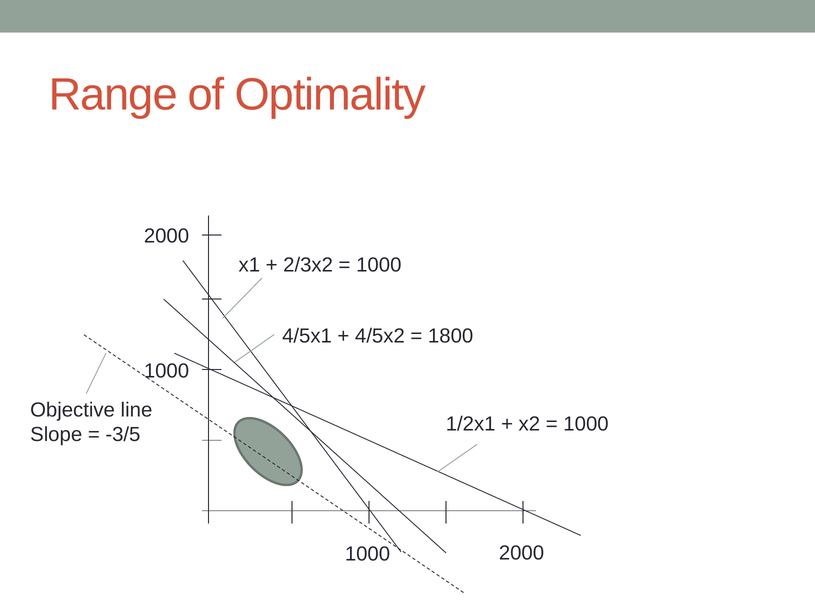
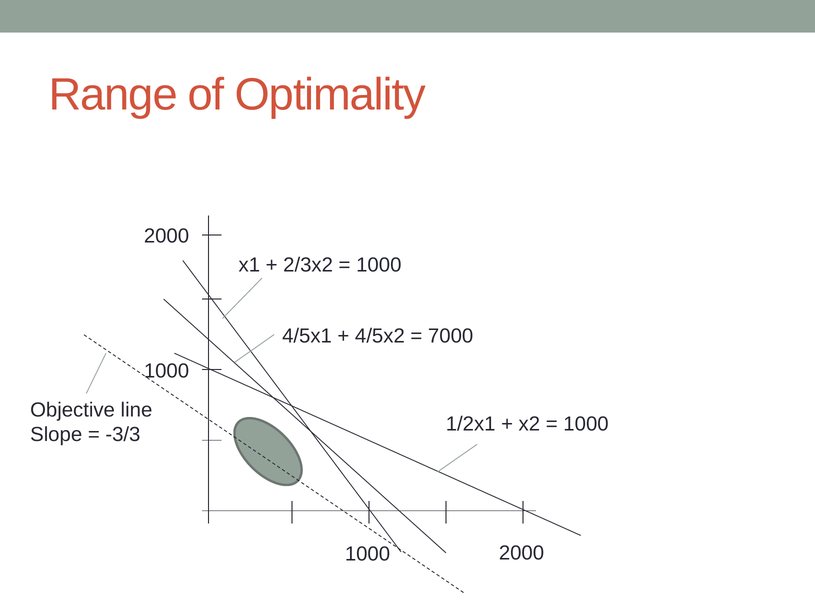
1800: 1800 -> 7000
-3/5: -3/5 -> -3/3
